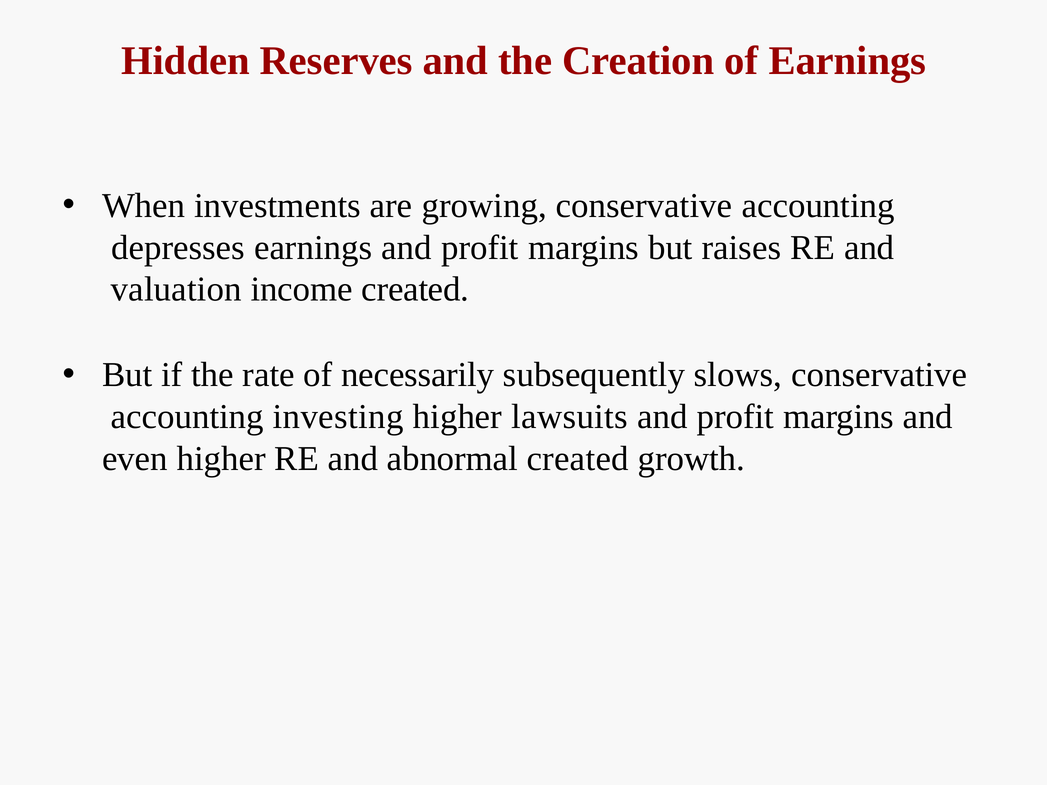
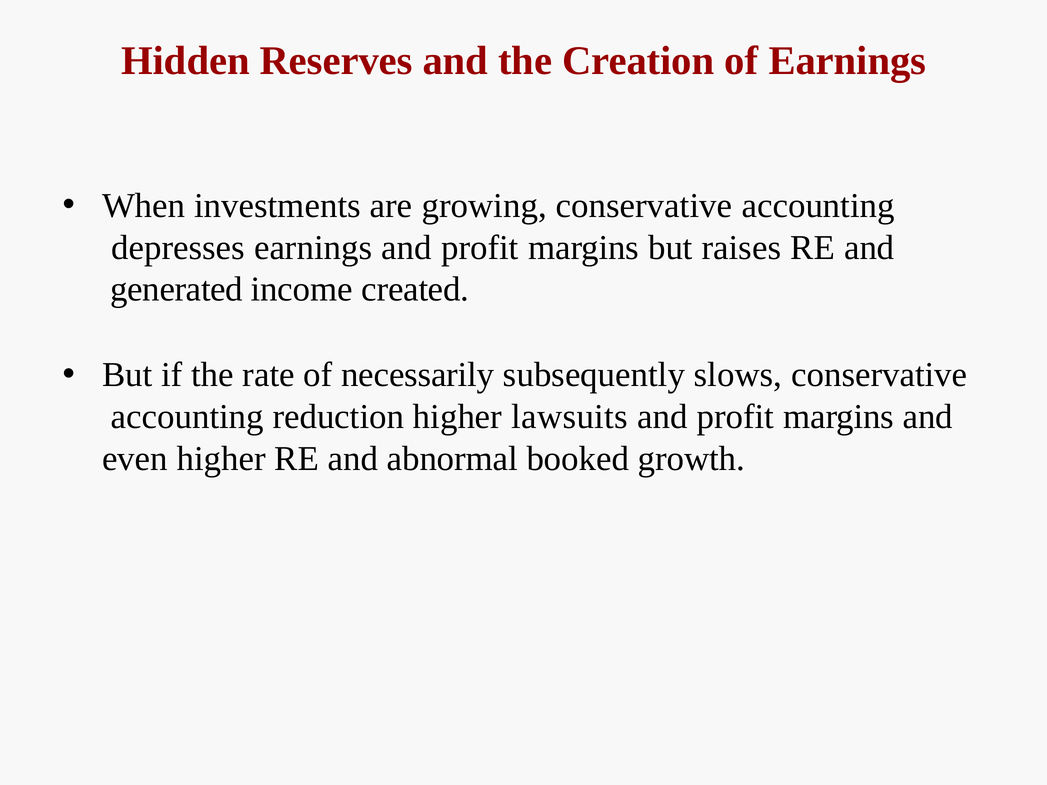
valuation: valuation -> generated
investing: investing -> reduction
abnormal created: created -> booked
